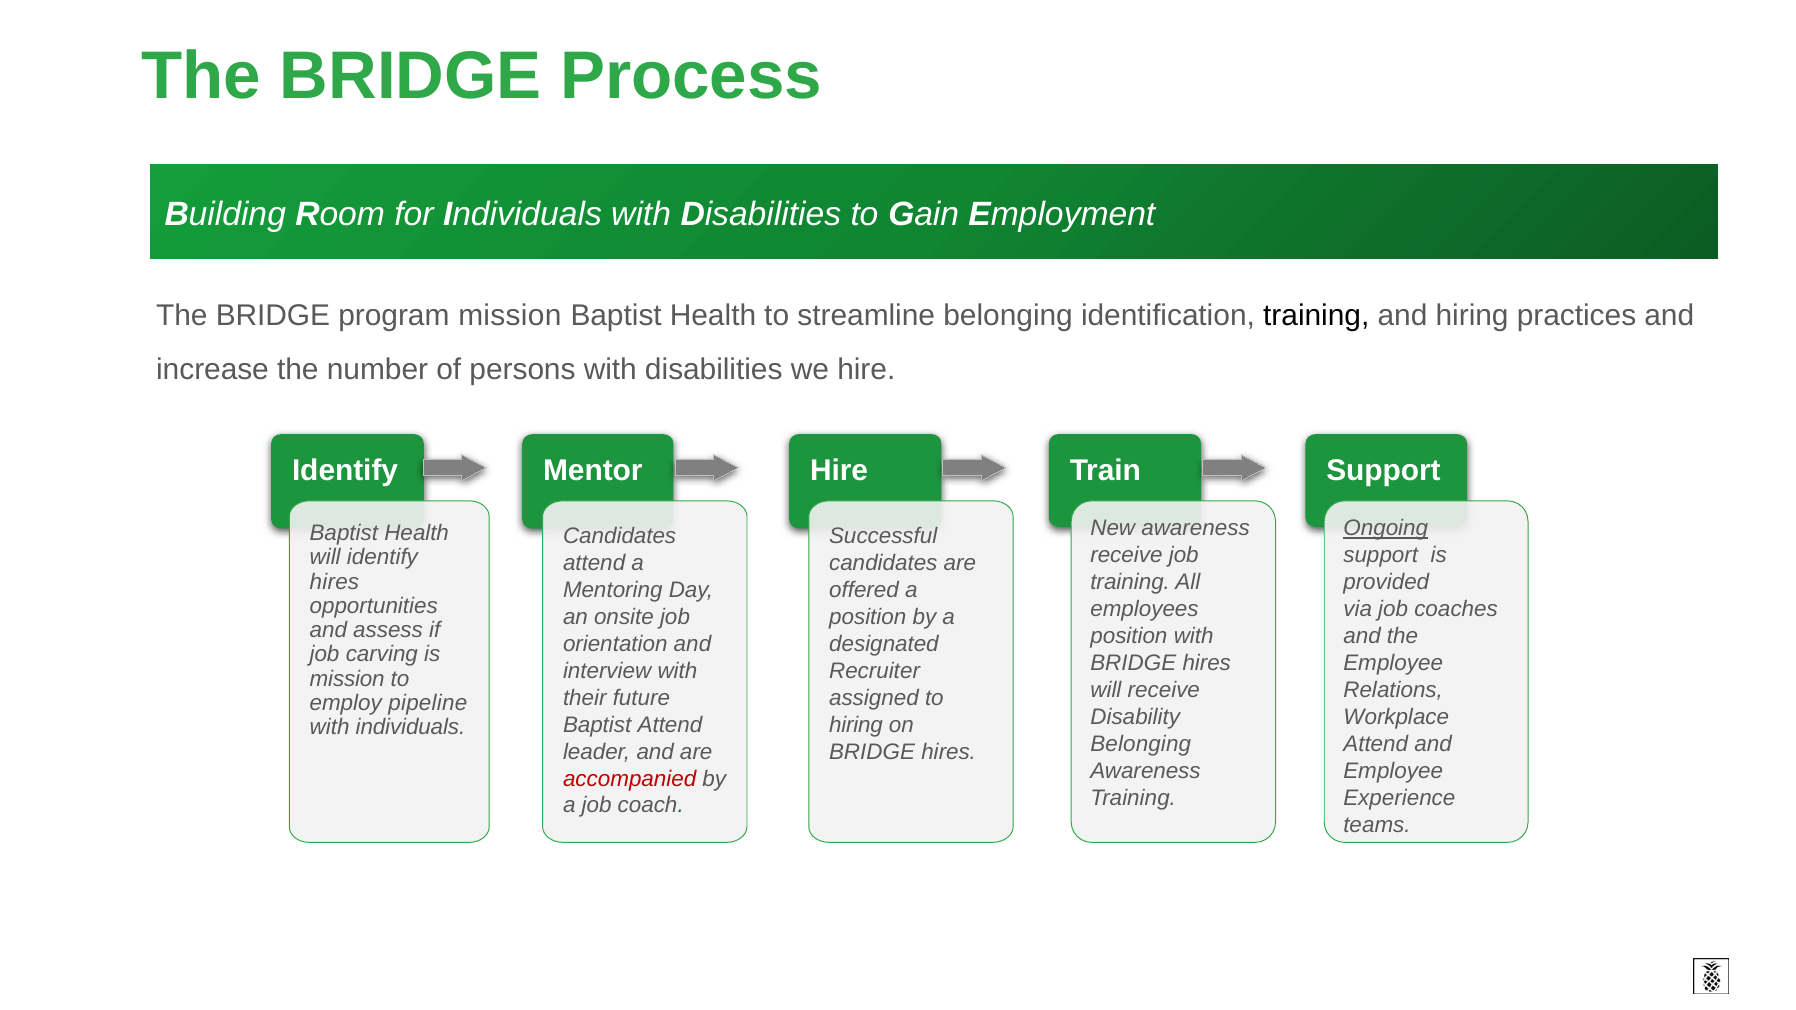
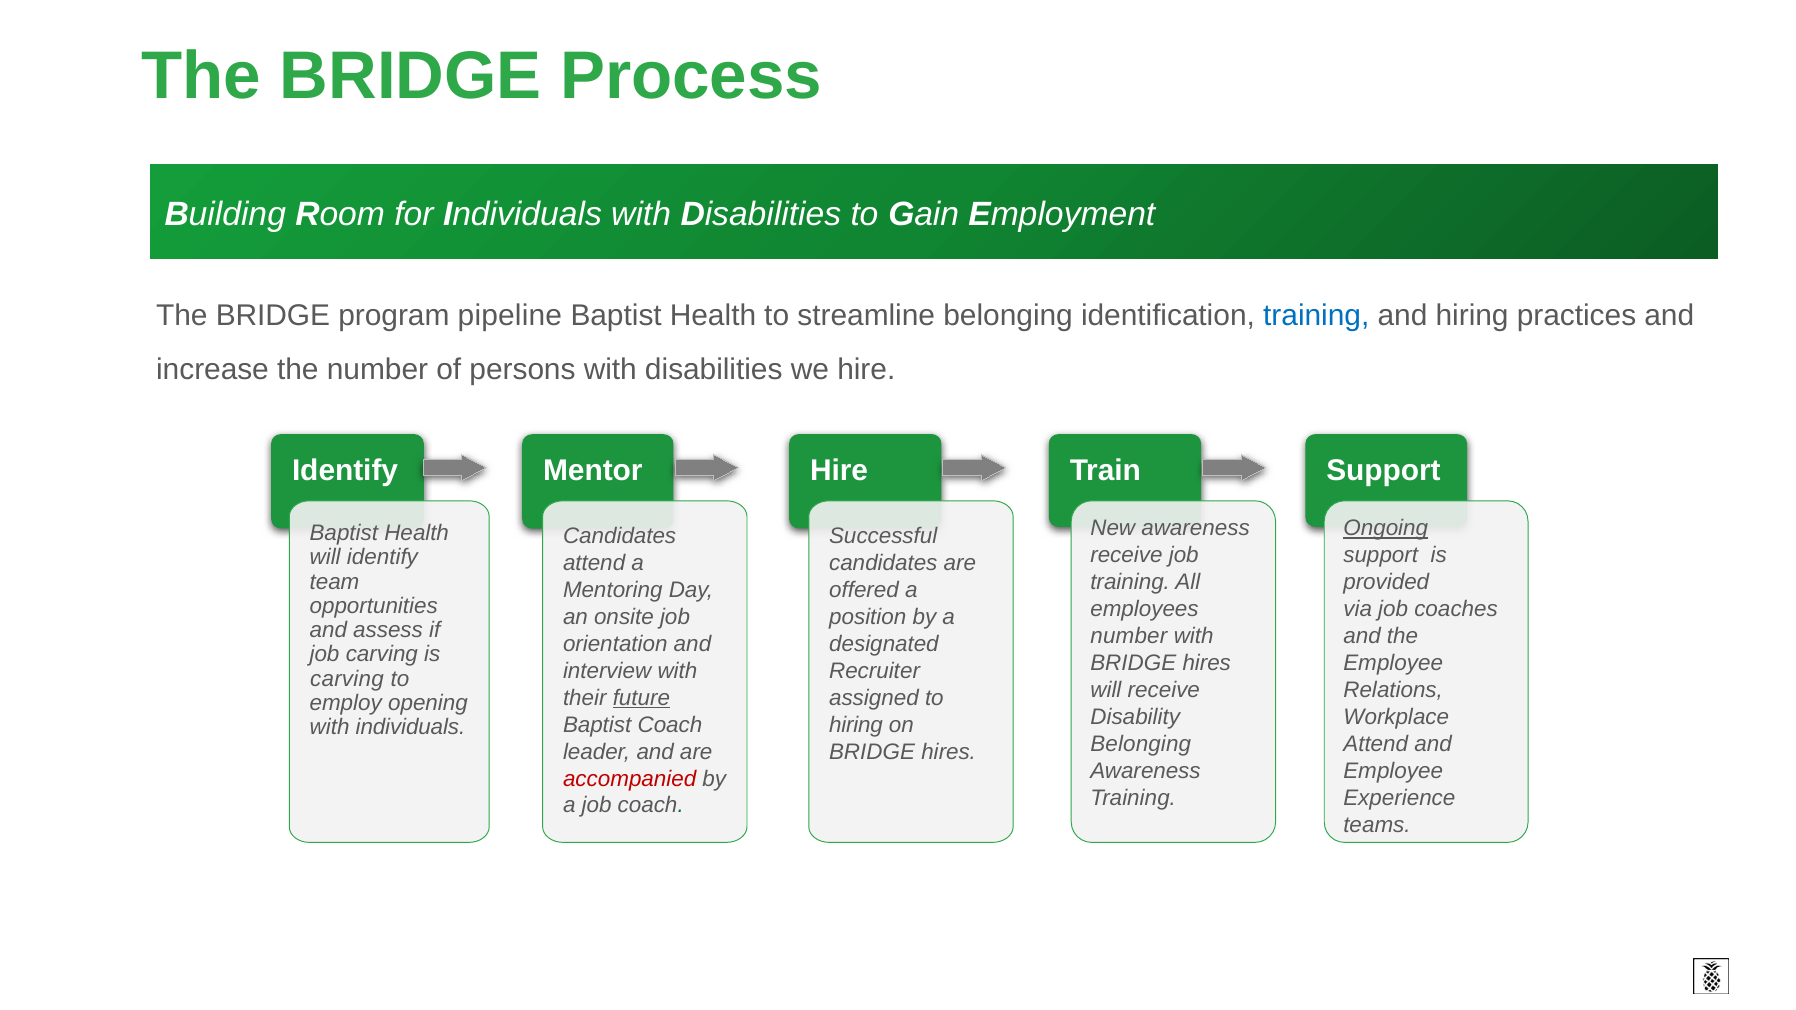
program mission: mission -> pipeline
training at (1316, 316) colour: black -> blue
hires at (334, 582): hires -> team
position at (1129, 636): position -> number
mission at (347, 679): mission -> carving
future underline: none -> present
pipeline: pipeline -> opening
Baptist Attend: Attend -> Coach
